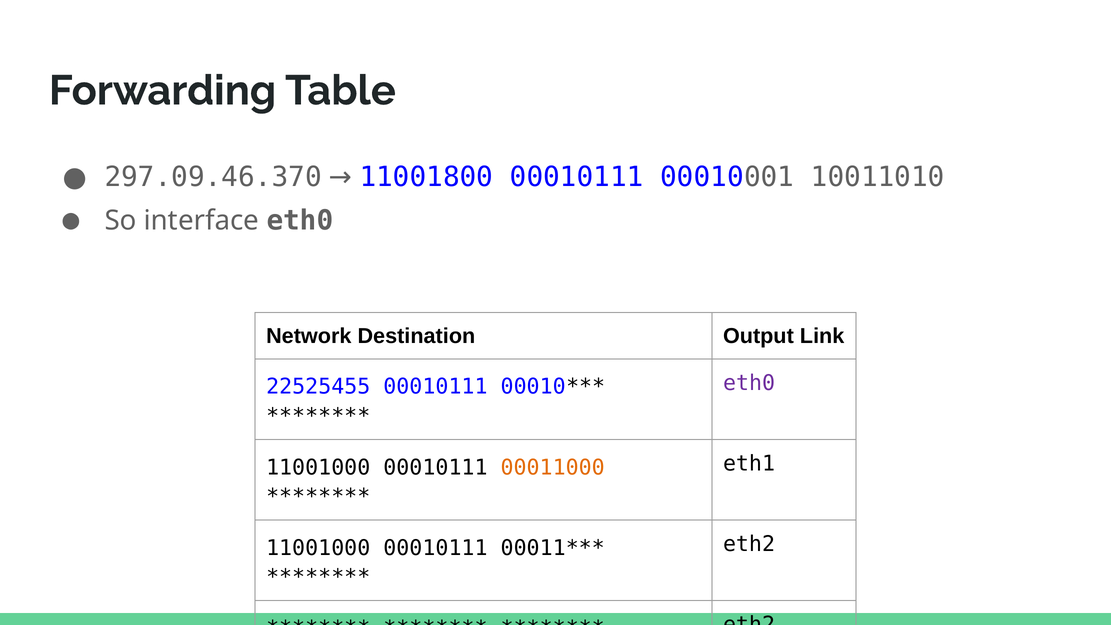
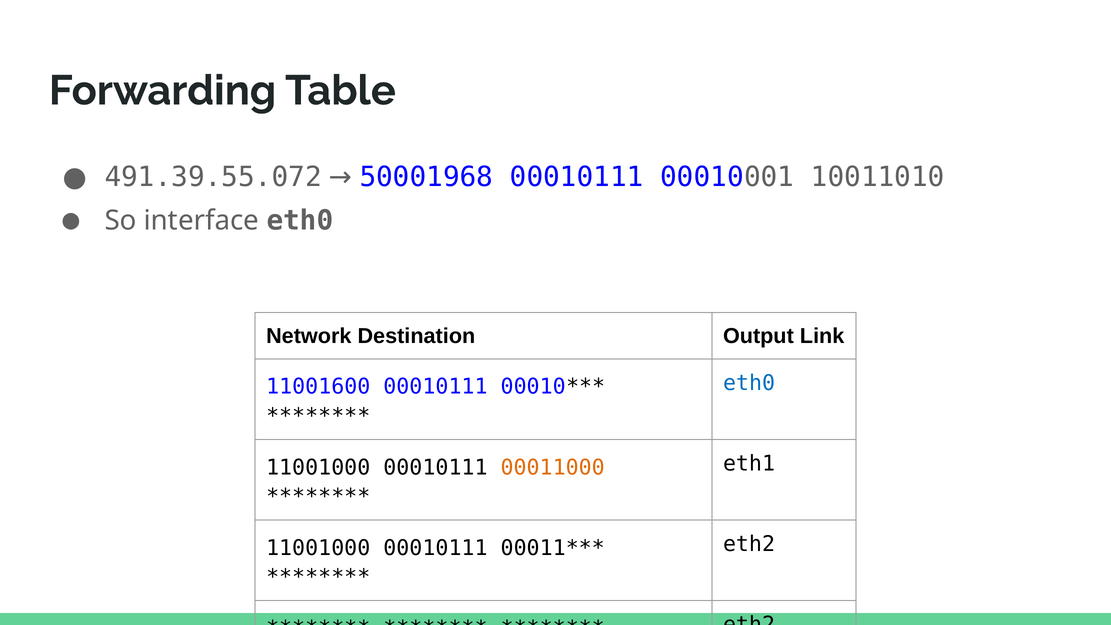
297.09.46.370: 297.09.46.370 -> 491.39.55.072
11001800: 11001800 -> 50001968
eth0 at (749, 383) colour: purple -> blue
22525455: 22525455 -> 11001600
